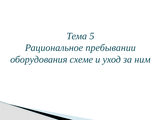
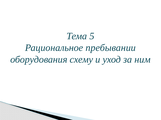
схеме: схеме -> схему
